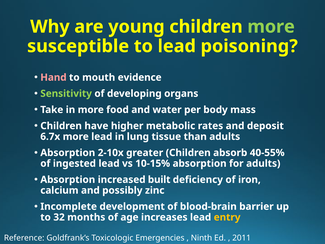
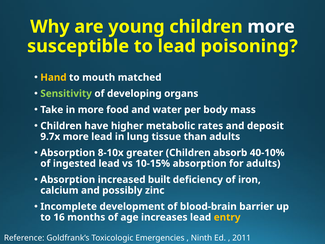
more at (271, 27) colour: light green -> white
Hand colour: pink -> yellow
evidence: evidence -> matched
6.7x: 6.7x -> 9.7x
2-10x: 2-10x -> 8-10x
40-55%: 40-55% -> 40-10%
32: 32 -> 16
